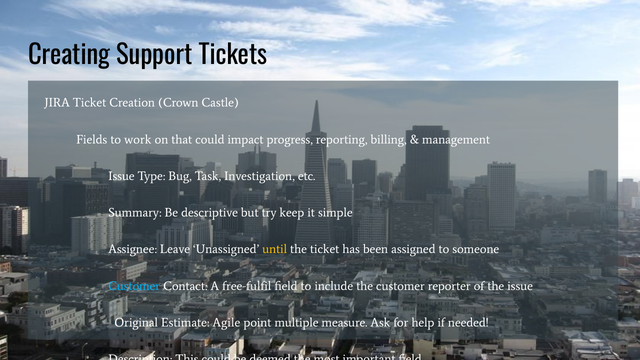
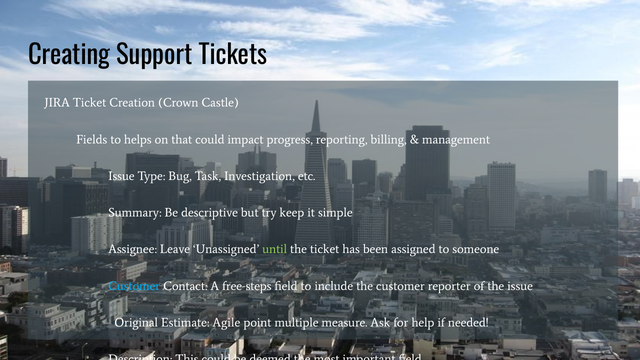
to work: work -> helps
until colour: yellow -> light green
free-fulfil: free-fulfil -> free-steps
